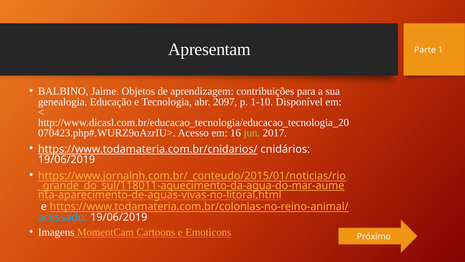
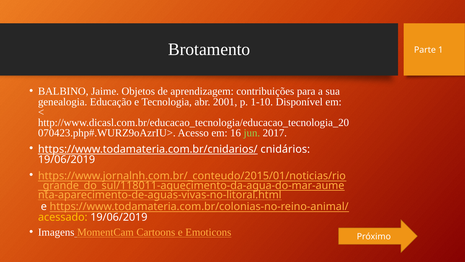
Apresentam: Apresentam -> Brotamento
2097: 2097 -> 2001
acessado colour: light blue -> yellow
